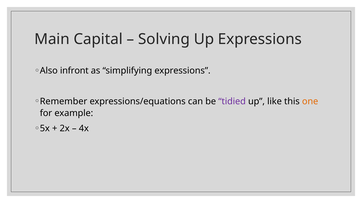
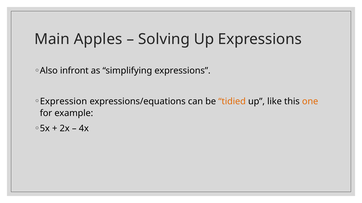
Capital: Capital -> Apples
Remember: Remember -> Expression
tidied colour: purple -> orange
